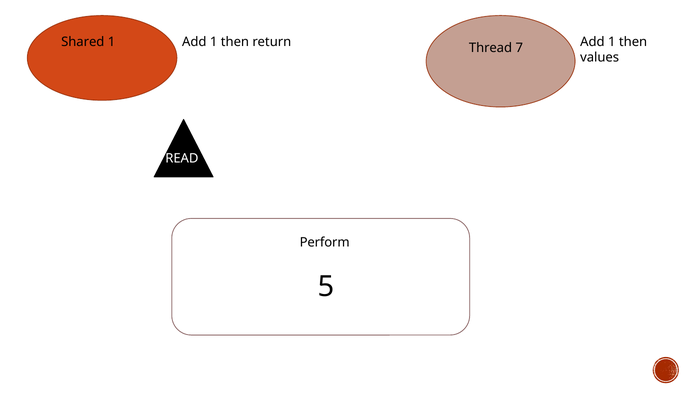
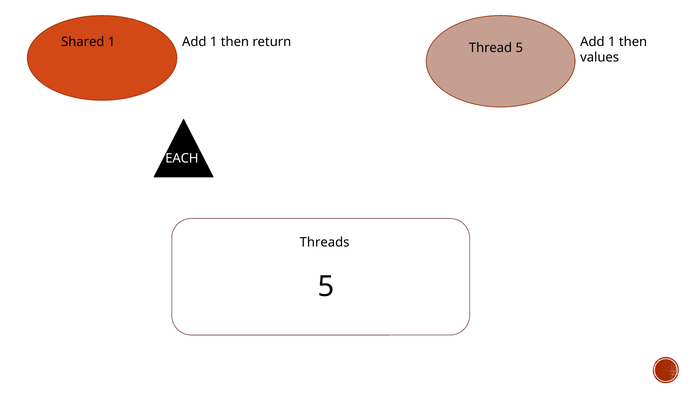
Thread 7: 7 -> 5
READ: READ -> EACH
Perform: Perform -> Threads
